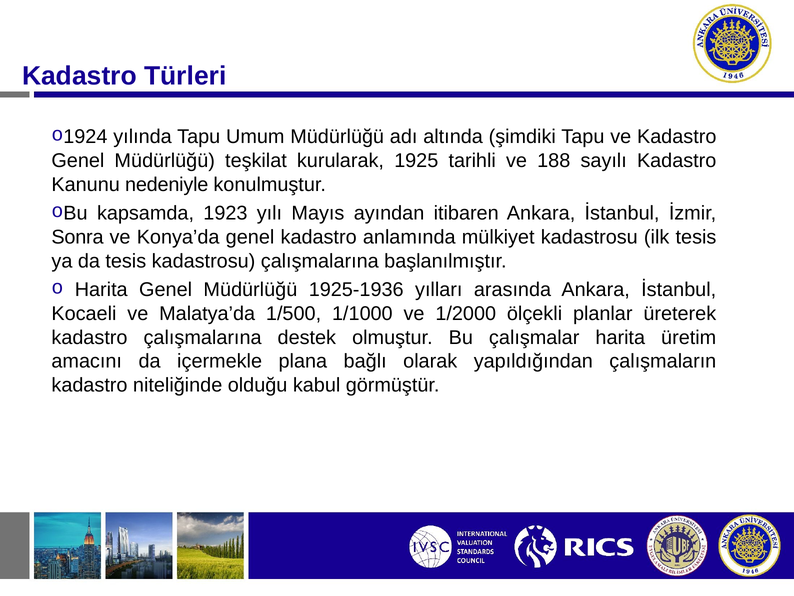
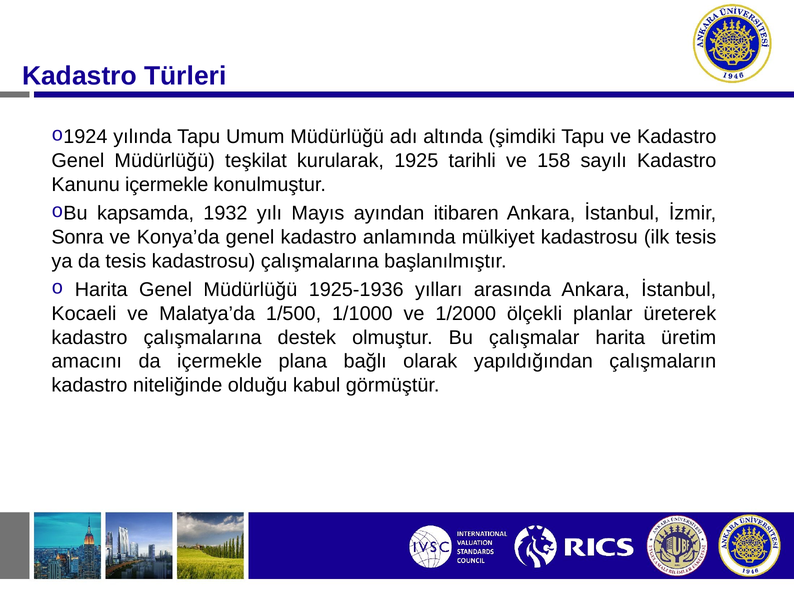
188: 188 -> 158
Kanunu nedeniyle: nedeniyle -> içermekle
1923: 1923 -> 1932
